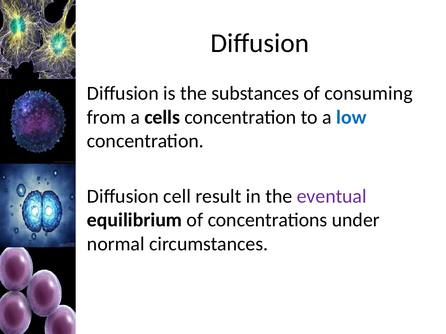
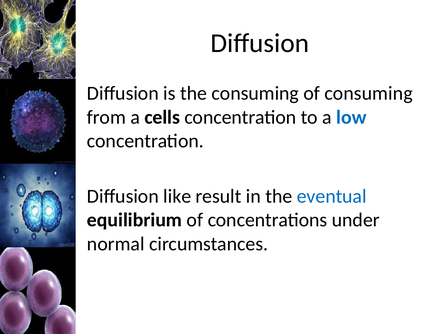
the substances: substances -> consuming
cell: cell -> like
eventual colour: purple -> blue
